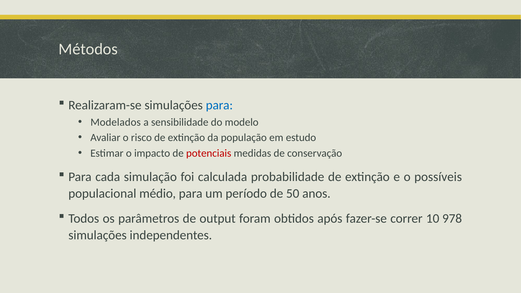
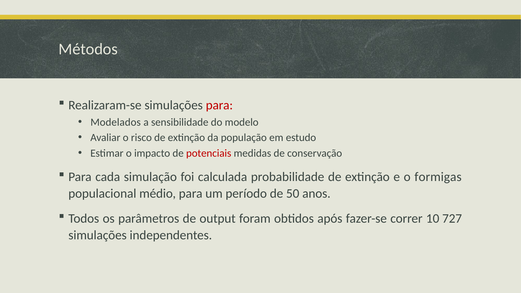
para at (219, 105) colour: blue -> red
possíveis: possíveis -> formigas
978: 978 -> 727
